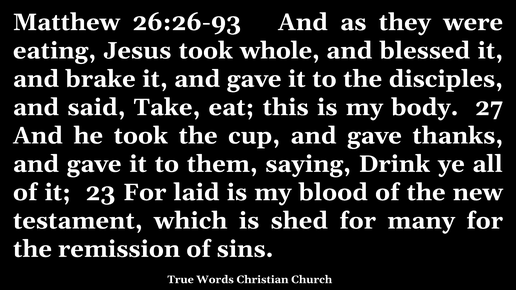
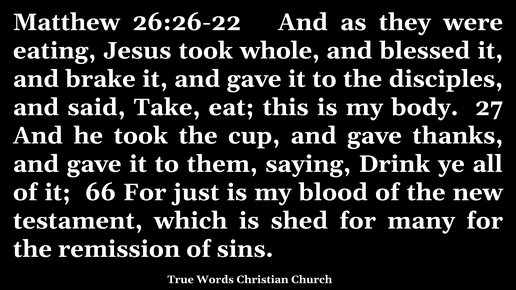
26:26-93: 26:26-93 -> 26:26-22
23: 23 -> 66
laid: laid -> just
